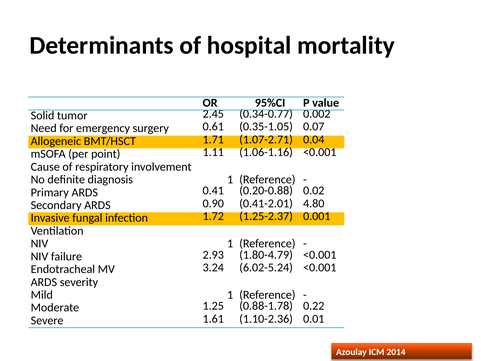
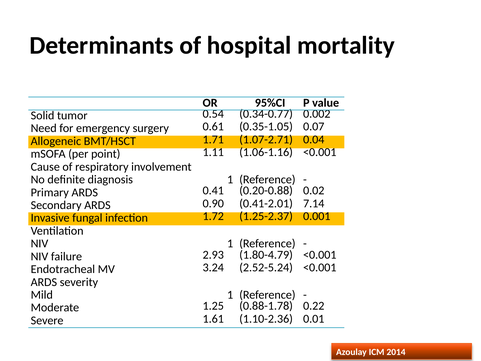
2.45: 2.45 -> 0.54
4.80: 4.80 -> 7.14
6.02-5.24: 6.02-5.24 -> 2.52-5.24
